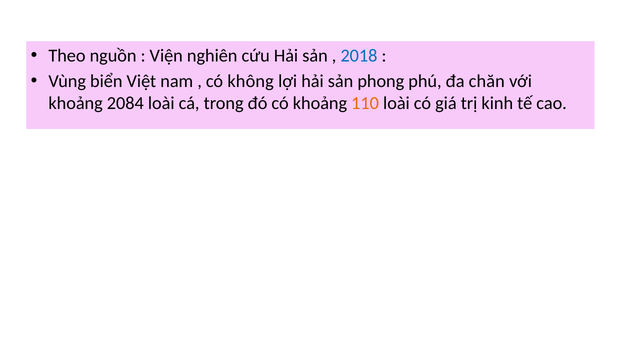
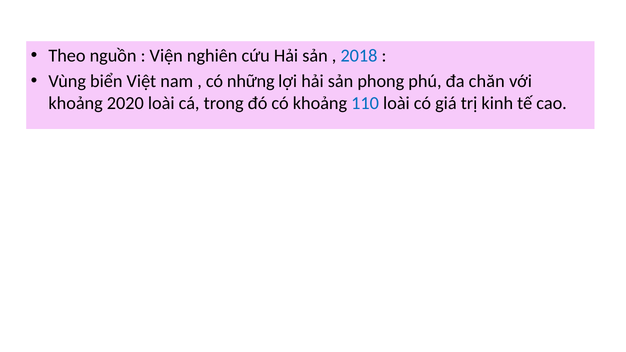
không: không -> những
2084: 2084 -> 2020
110 colour: orange -> blue
